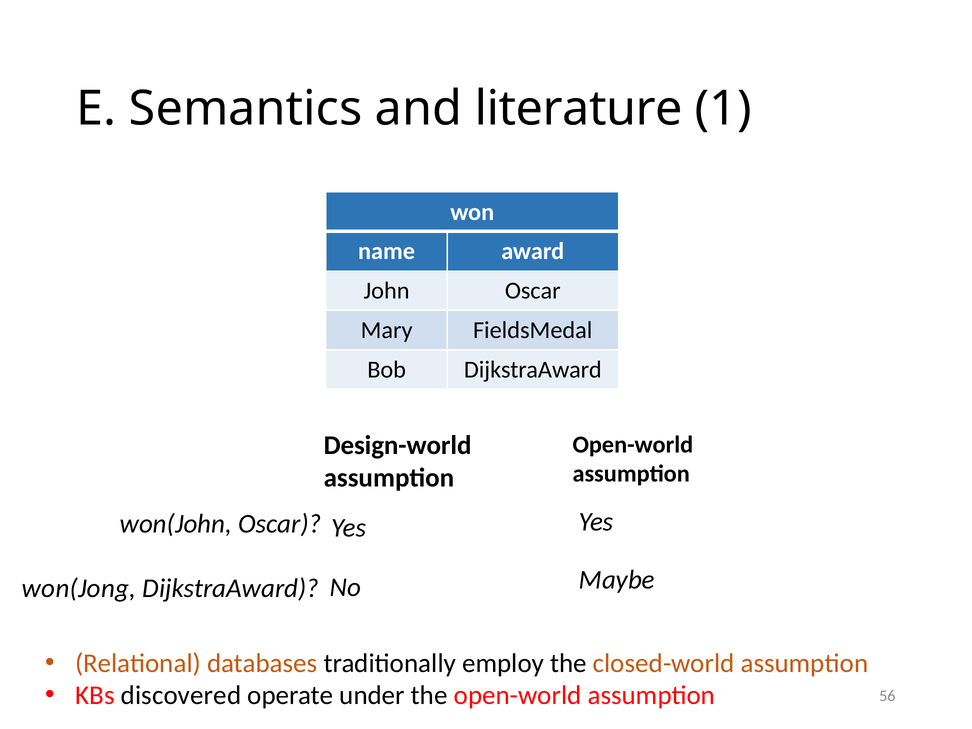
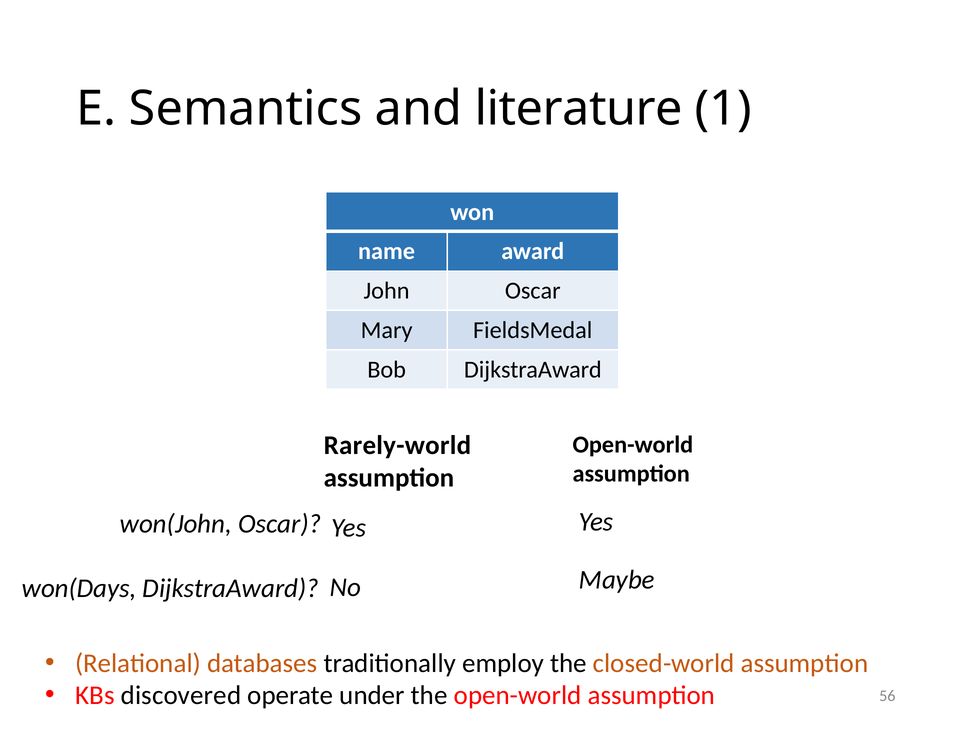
Design-world: Design-world -> Rarely-world
won(Jong: won(Jong -> won(Days
